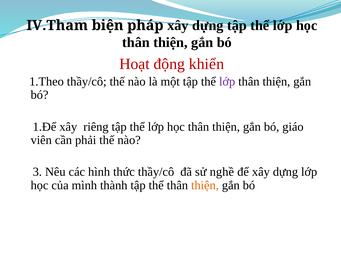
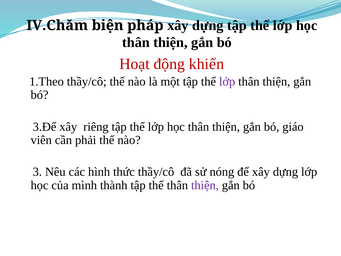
IV.Tham: IV.Tham -> IV.Chăm
1.Để: 1.Để -> 3.Để
nghề: nghề -> nóng
thiện at (205, 185) colour: orange -> purple
